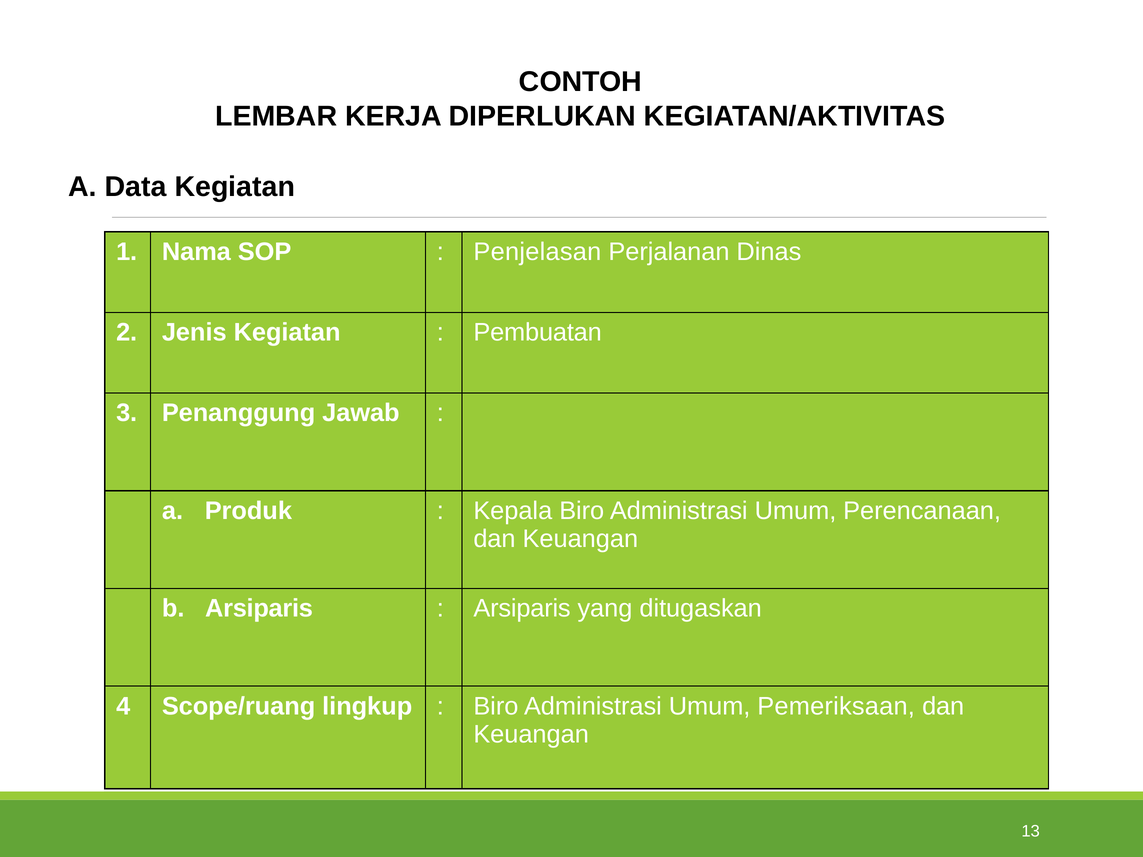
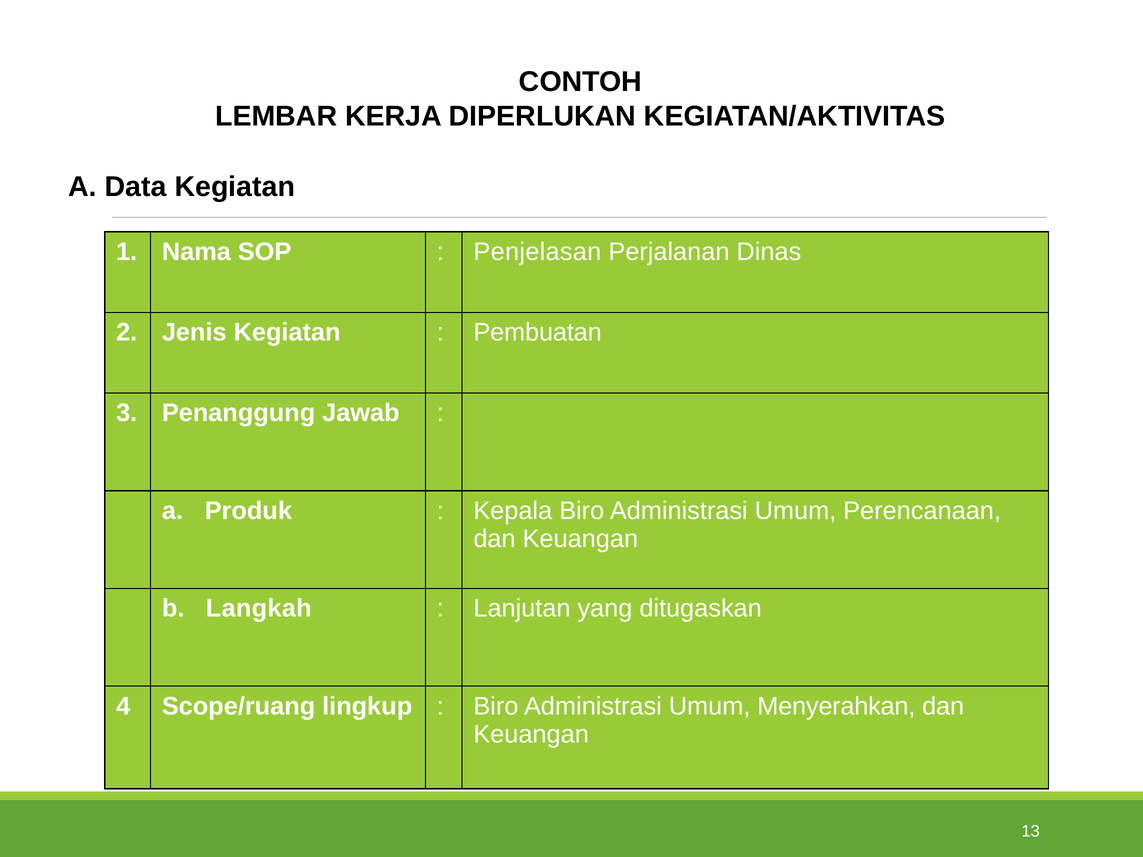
b Arsiparis: Arsiparis -> Langkah
Arsiparis at (522, 609): Arsiparis -> Lanjutan
Pemeriksaan: Pemeriksaan -> Menyerahkan
